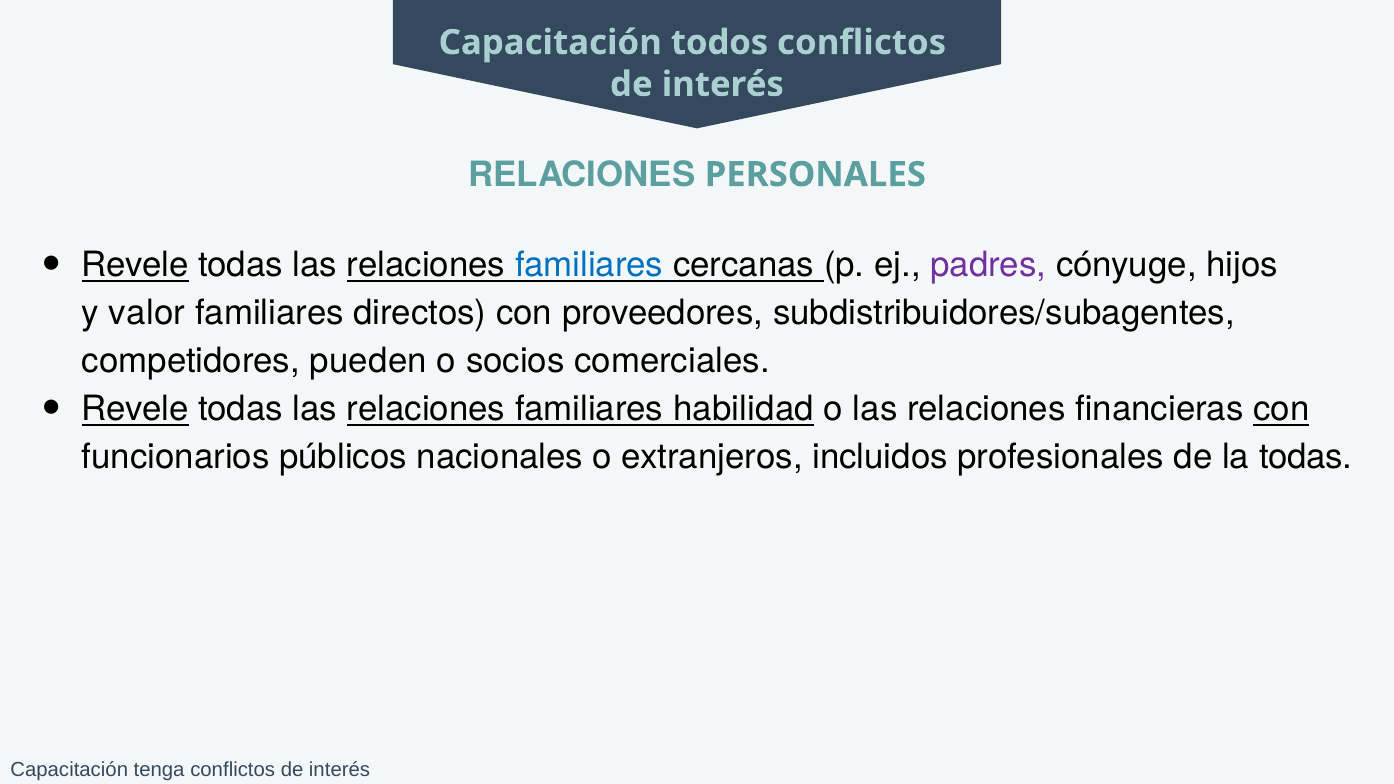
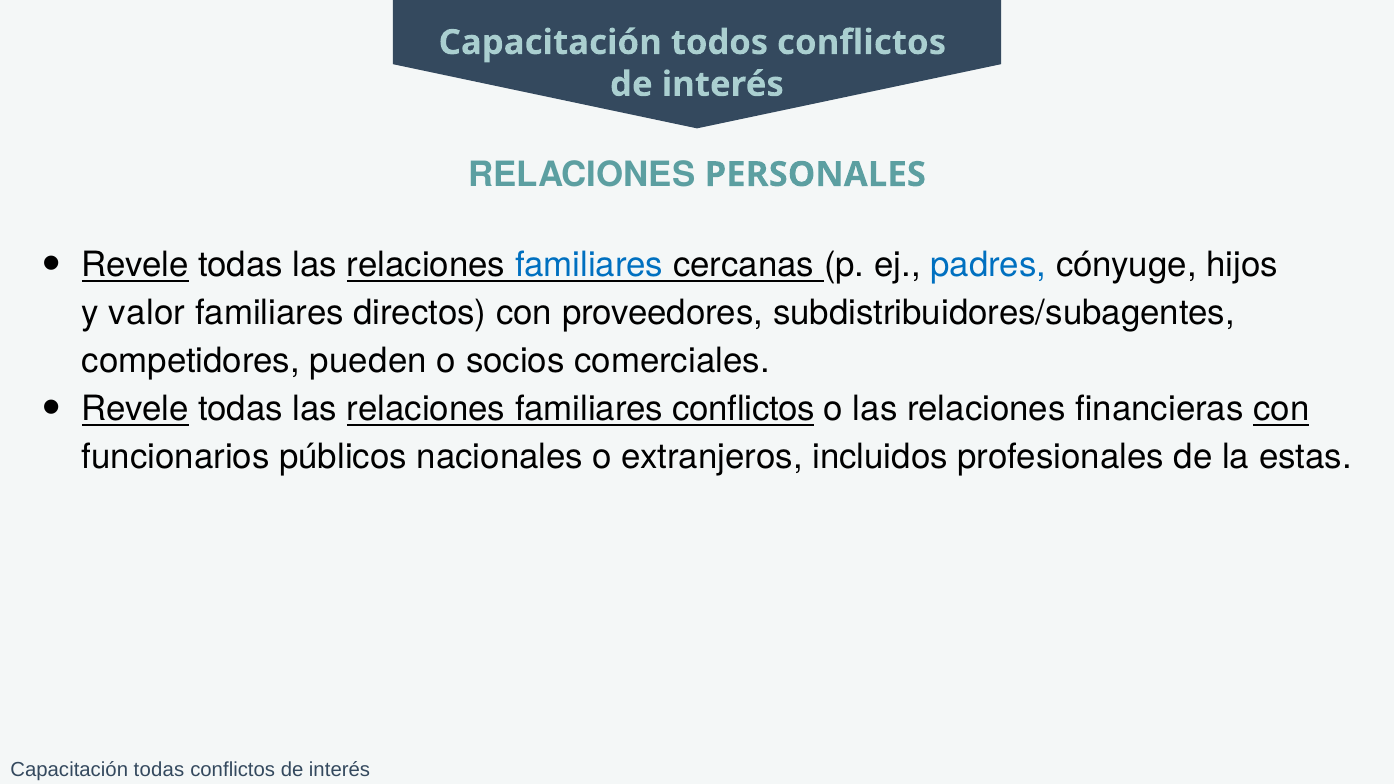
padres colour: purple -> blue
familiares habilidad: habilidad -> conflictos
la todas: todas -> estas
Capacitación tenga: tenga -> todas
